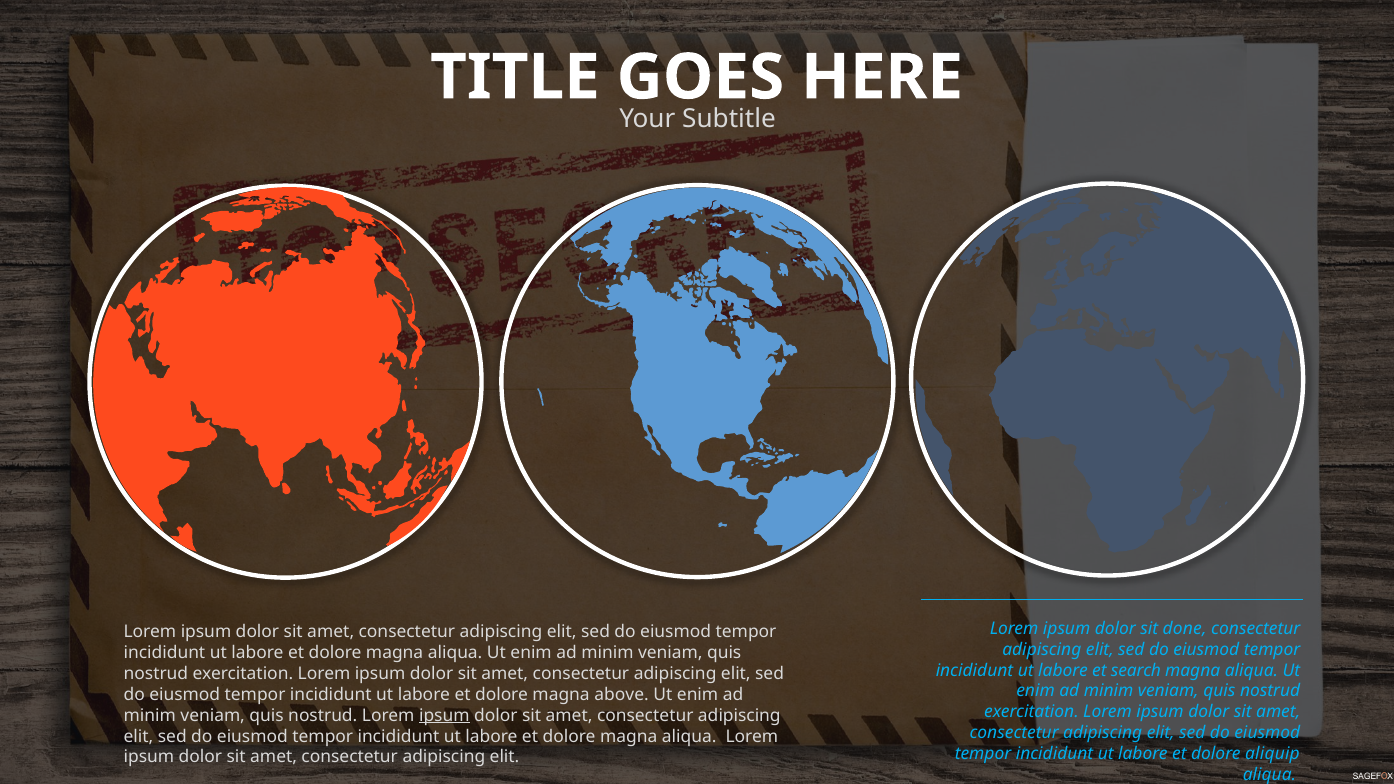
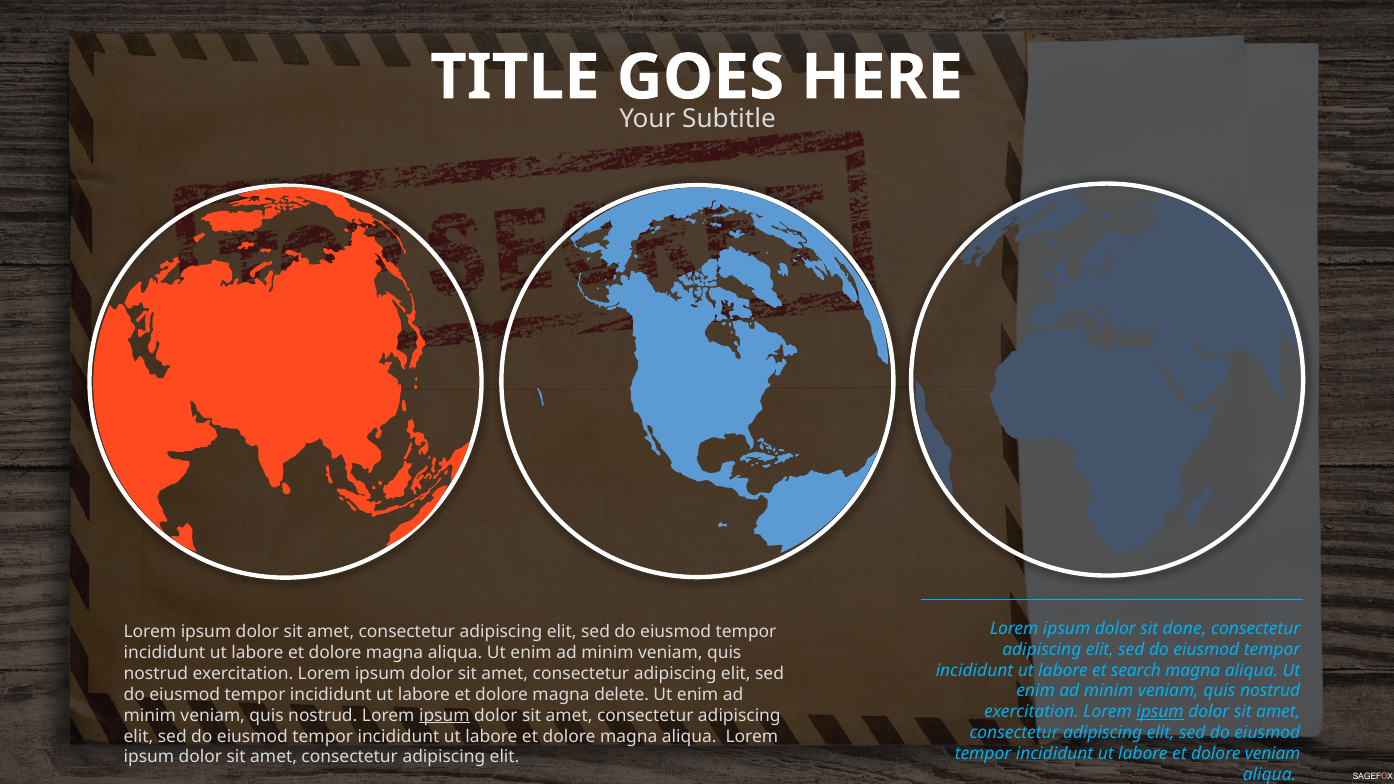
above: above -> delete
ipsum at (1160, 712) underline: none -> present
dolore aliquip: aliquip -> veniam
